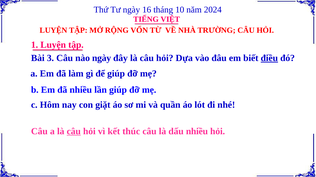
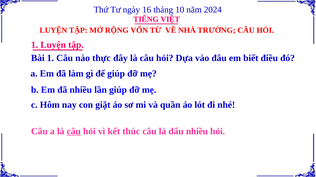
Bài 3: 3 -> 1
nào ngày: ngày -> thực
điều underline: present -> none
